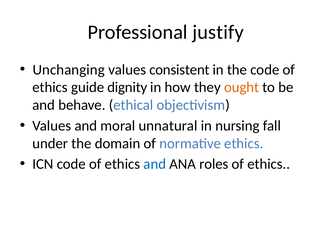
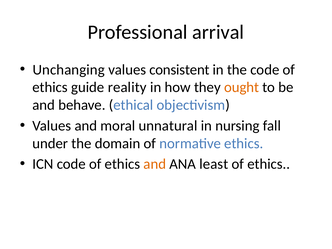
justify: justify -> arrival
dignity: dignity -> reality
and at (155, 164) colour: blue -> orange
roles: roles -> least
